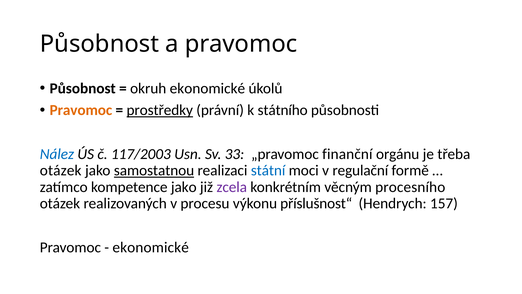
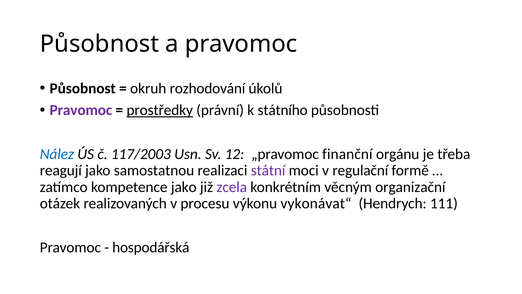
okruh ekonomické: ekonomické -> rozhodování
Pravomoc at (81, 110) colour: orange -> purple
33: 33 -> 12
otázek at (61, 170): otázek -> reagují
samostatnou underline: present -> none
státní colour: blue -> purple
procesního: procesního -> organizační
příslušnost“: příslušnost“ -> vykonávat“
157: 157 -> 111
ekonomické at (151, 247): ekonomické -> hospodářská
